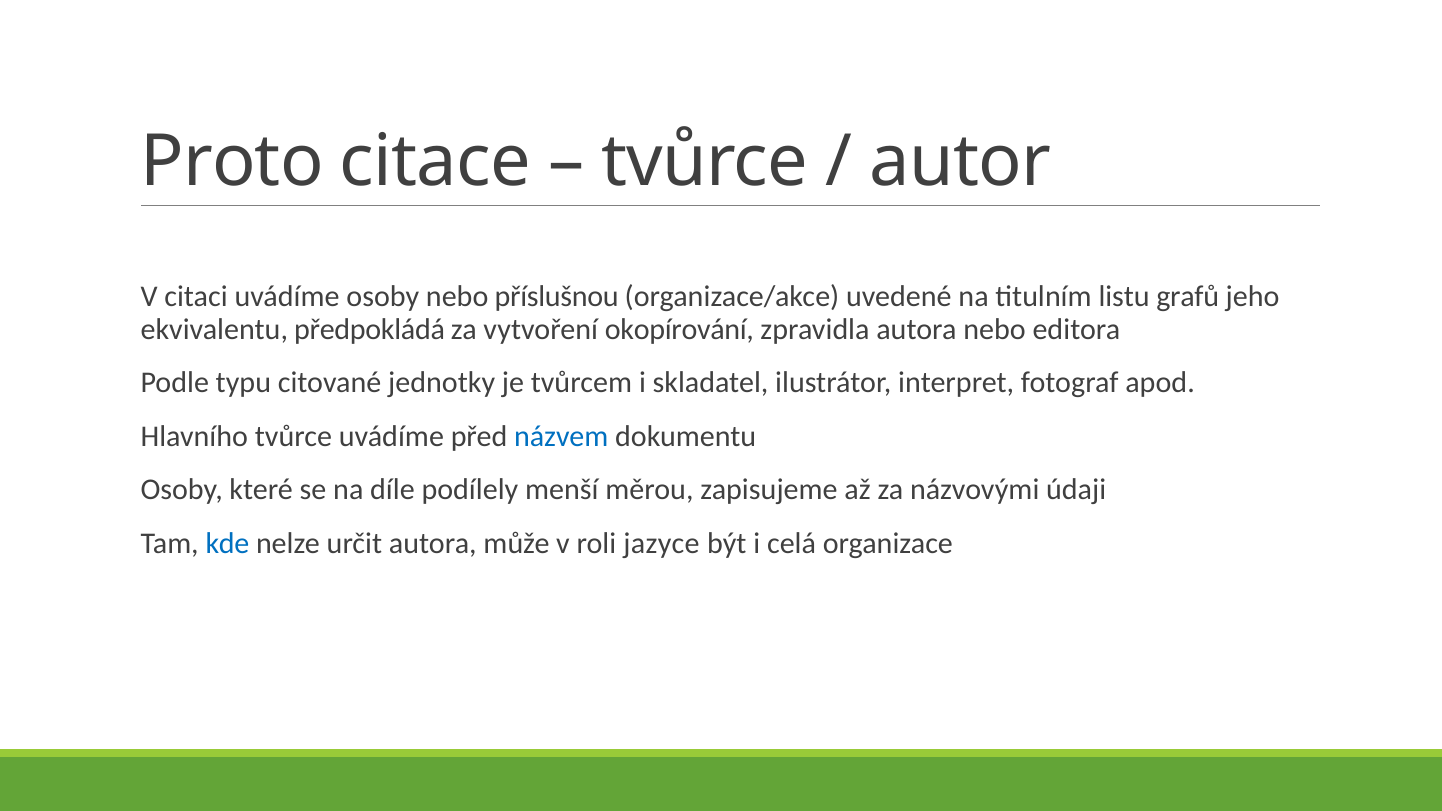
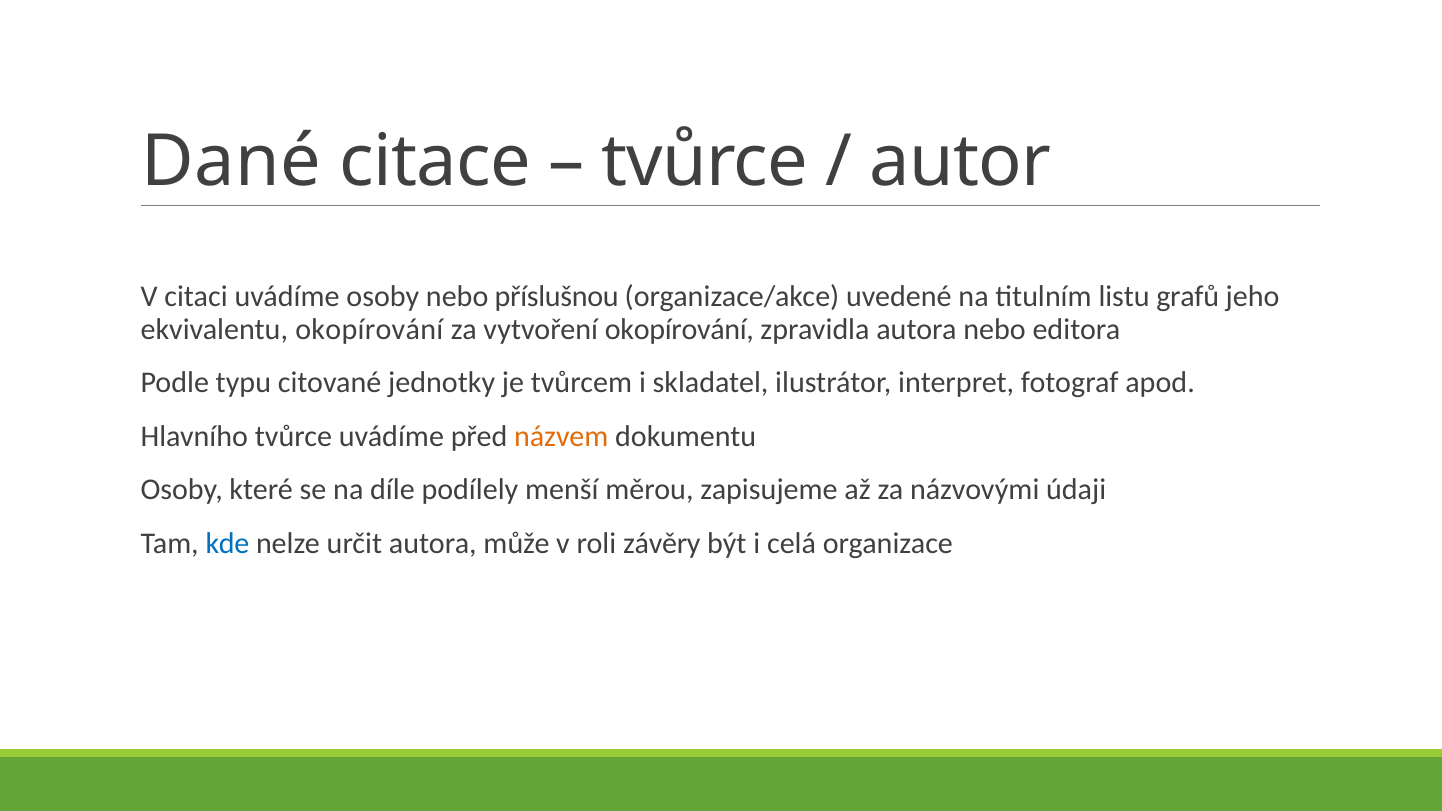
Proto: Proto -> Dané
ekvivalentu předpokládá: předpokládá -> okopírování
názvem colour: blue -> orange
jazyce: jazyce -> závěry
